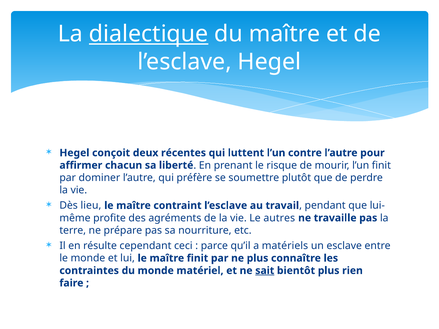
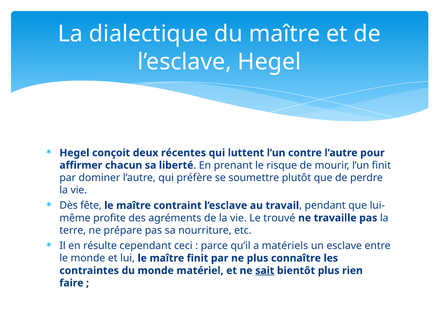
dialectique underline: present -> none
lieu: lieu -> fête
autres: autres -> trouvé
